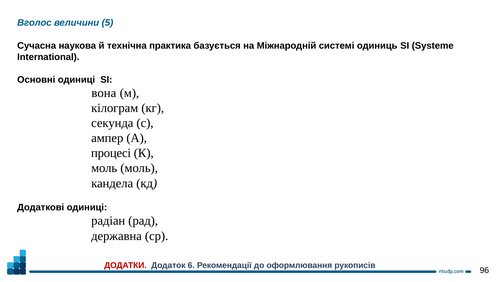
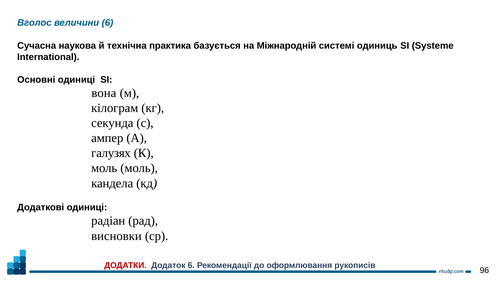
величини 5: 5 -> 6
процесі: процесі -> галузях
державна: державна -> висновки
